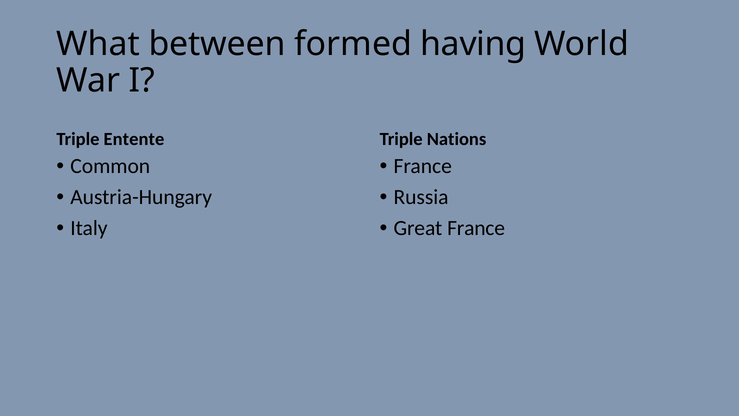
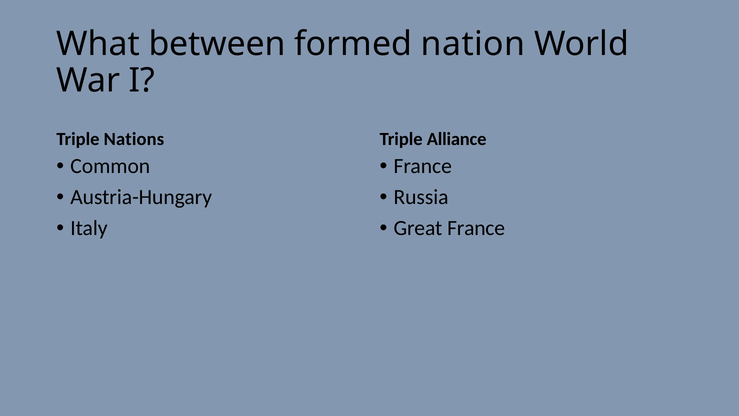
having: having -> nation
Entente: Entente -> Nations
Nations: Nations -> Alliance
